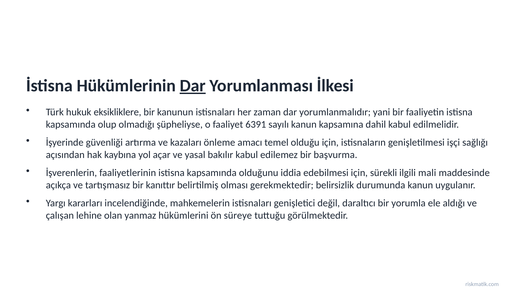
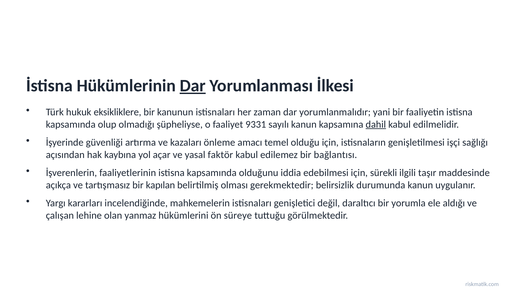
6391: 6391 -> 9331
dahil underline: none -> present
bakılır: bakılır -> faktör
başvurma: başvurma -> bağlantısı
mali: mali -> taşır
kanıttır: kanıttır -> kapılan
